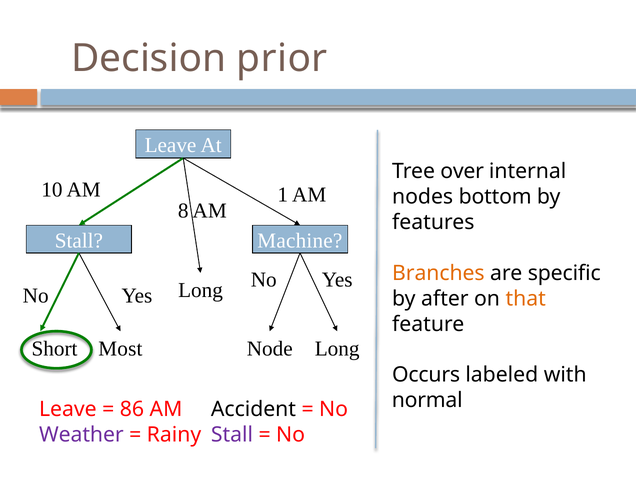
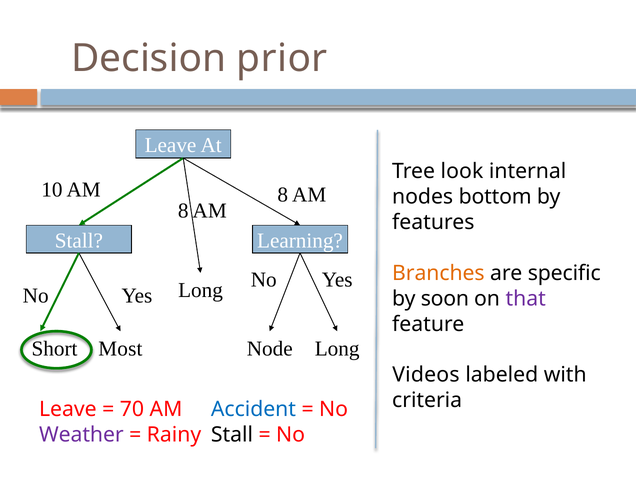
over: over -> look
10 AM 1: 1 -> 8
Machine: Machine -> Learning
after: after -> soon
that colour: orange -> purple
Occurs: Occurs -> Videos
normal: normal -> criteria
86: 86 -> 70
Accident colour: black -> blue
Stall at (232, 435) colour: purple -> black
